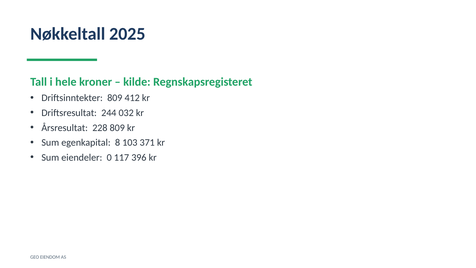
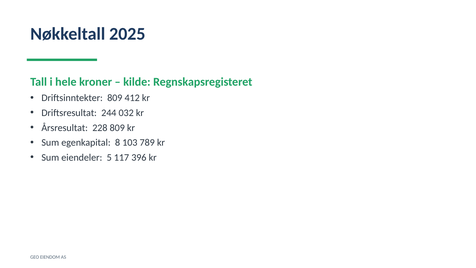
371: 371 -> 789
0: 0 -> 5
